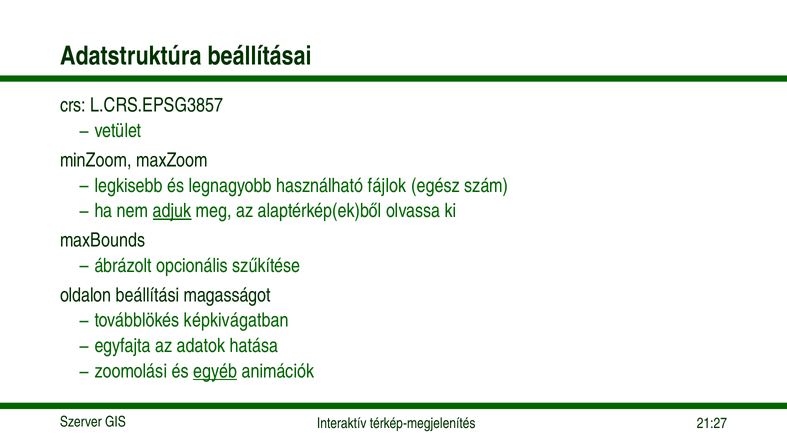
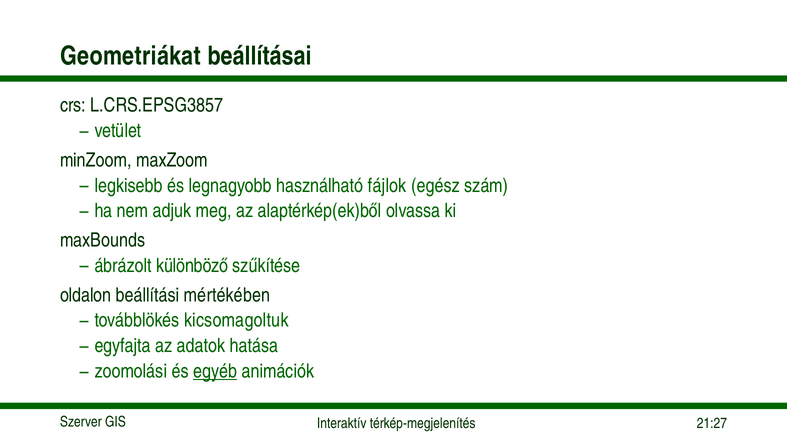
Adatstruktúra: Adatstruktúra -> Geometriákat
adjuk underline: present -> none
opcionális: opcionális -> különböző
magasságot: magasságot -> mértékében
képkivágatban: képkivágatban -> kicsomagoltuk
